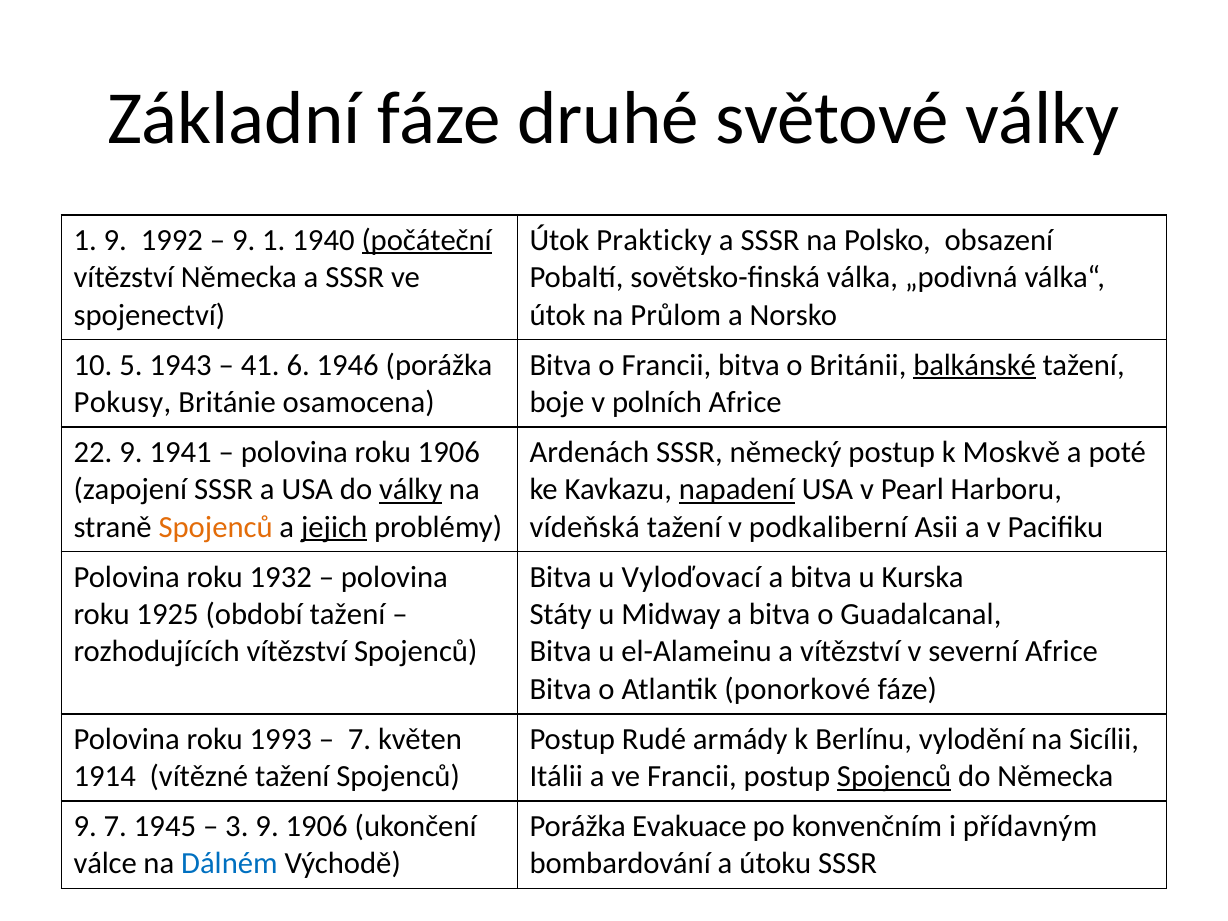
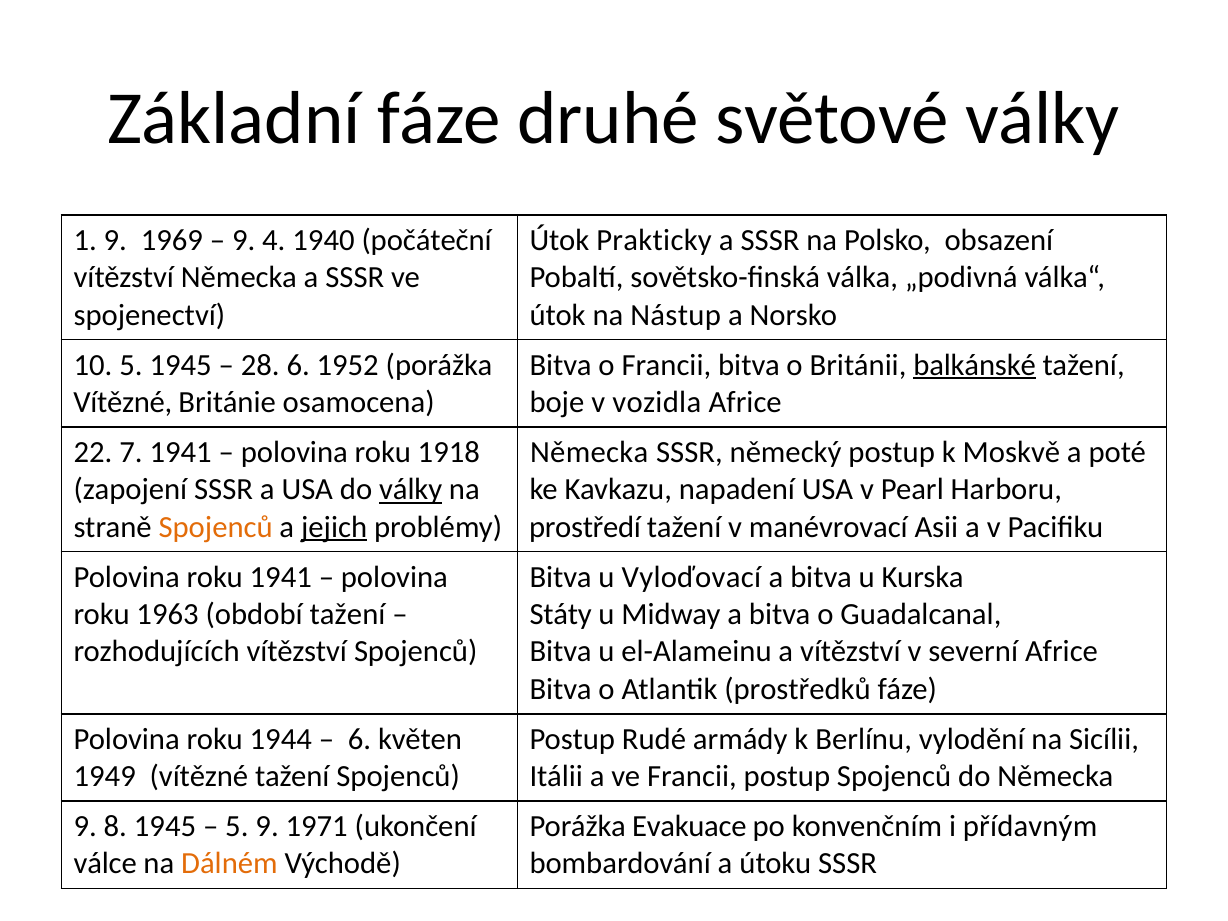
1992: 1992 -> 1969
9 1: 1 -> 4
počáteční underline: present -> none
Průlom: Průlom -> Nástup
5 1943: 1943 -> 1945
41: 41 -> 28
1946: 1946 -> 1952
Pokusy at (122, 402): Pokusy -> Vítězné
polních: polních -> vozidla
22 9: 9 -> 7
roku 1906: 1906 -> 1918
Ardenách at (589, 452): Ardenách -> Německa
napadení underline: present -> none
vídeňská: vídeňská -> prostředí
podkaliberní: podkaliberní -> manévrovací
roku 1932: 1932 -> 1941
1925: 1925 -> 1963
ponorkové: ponorkové -> prostředků
1993: 1993 -> 1944
7 at (359, 739): 7 -> 6
1914: 1914 -> 1949
Spojenců at (894, 777) underline: present -> none
9 7: 7 -> 8
3 at (237, 826): 3 -> 5
9 1906: 1906 -> 1971
Dálném colour: blue -> orange
